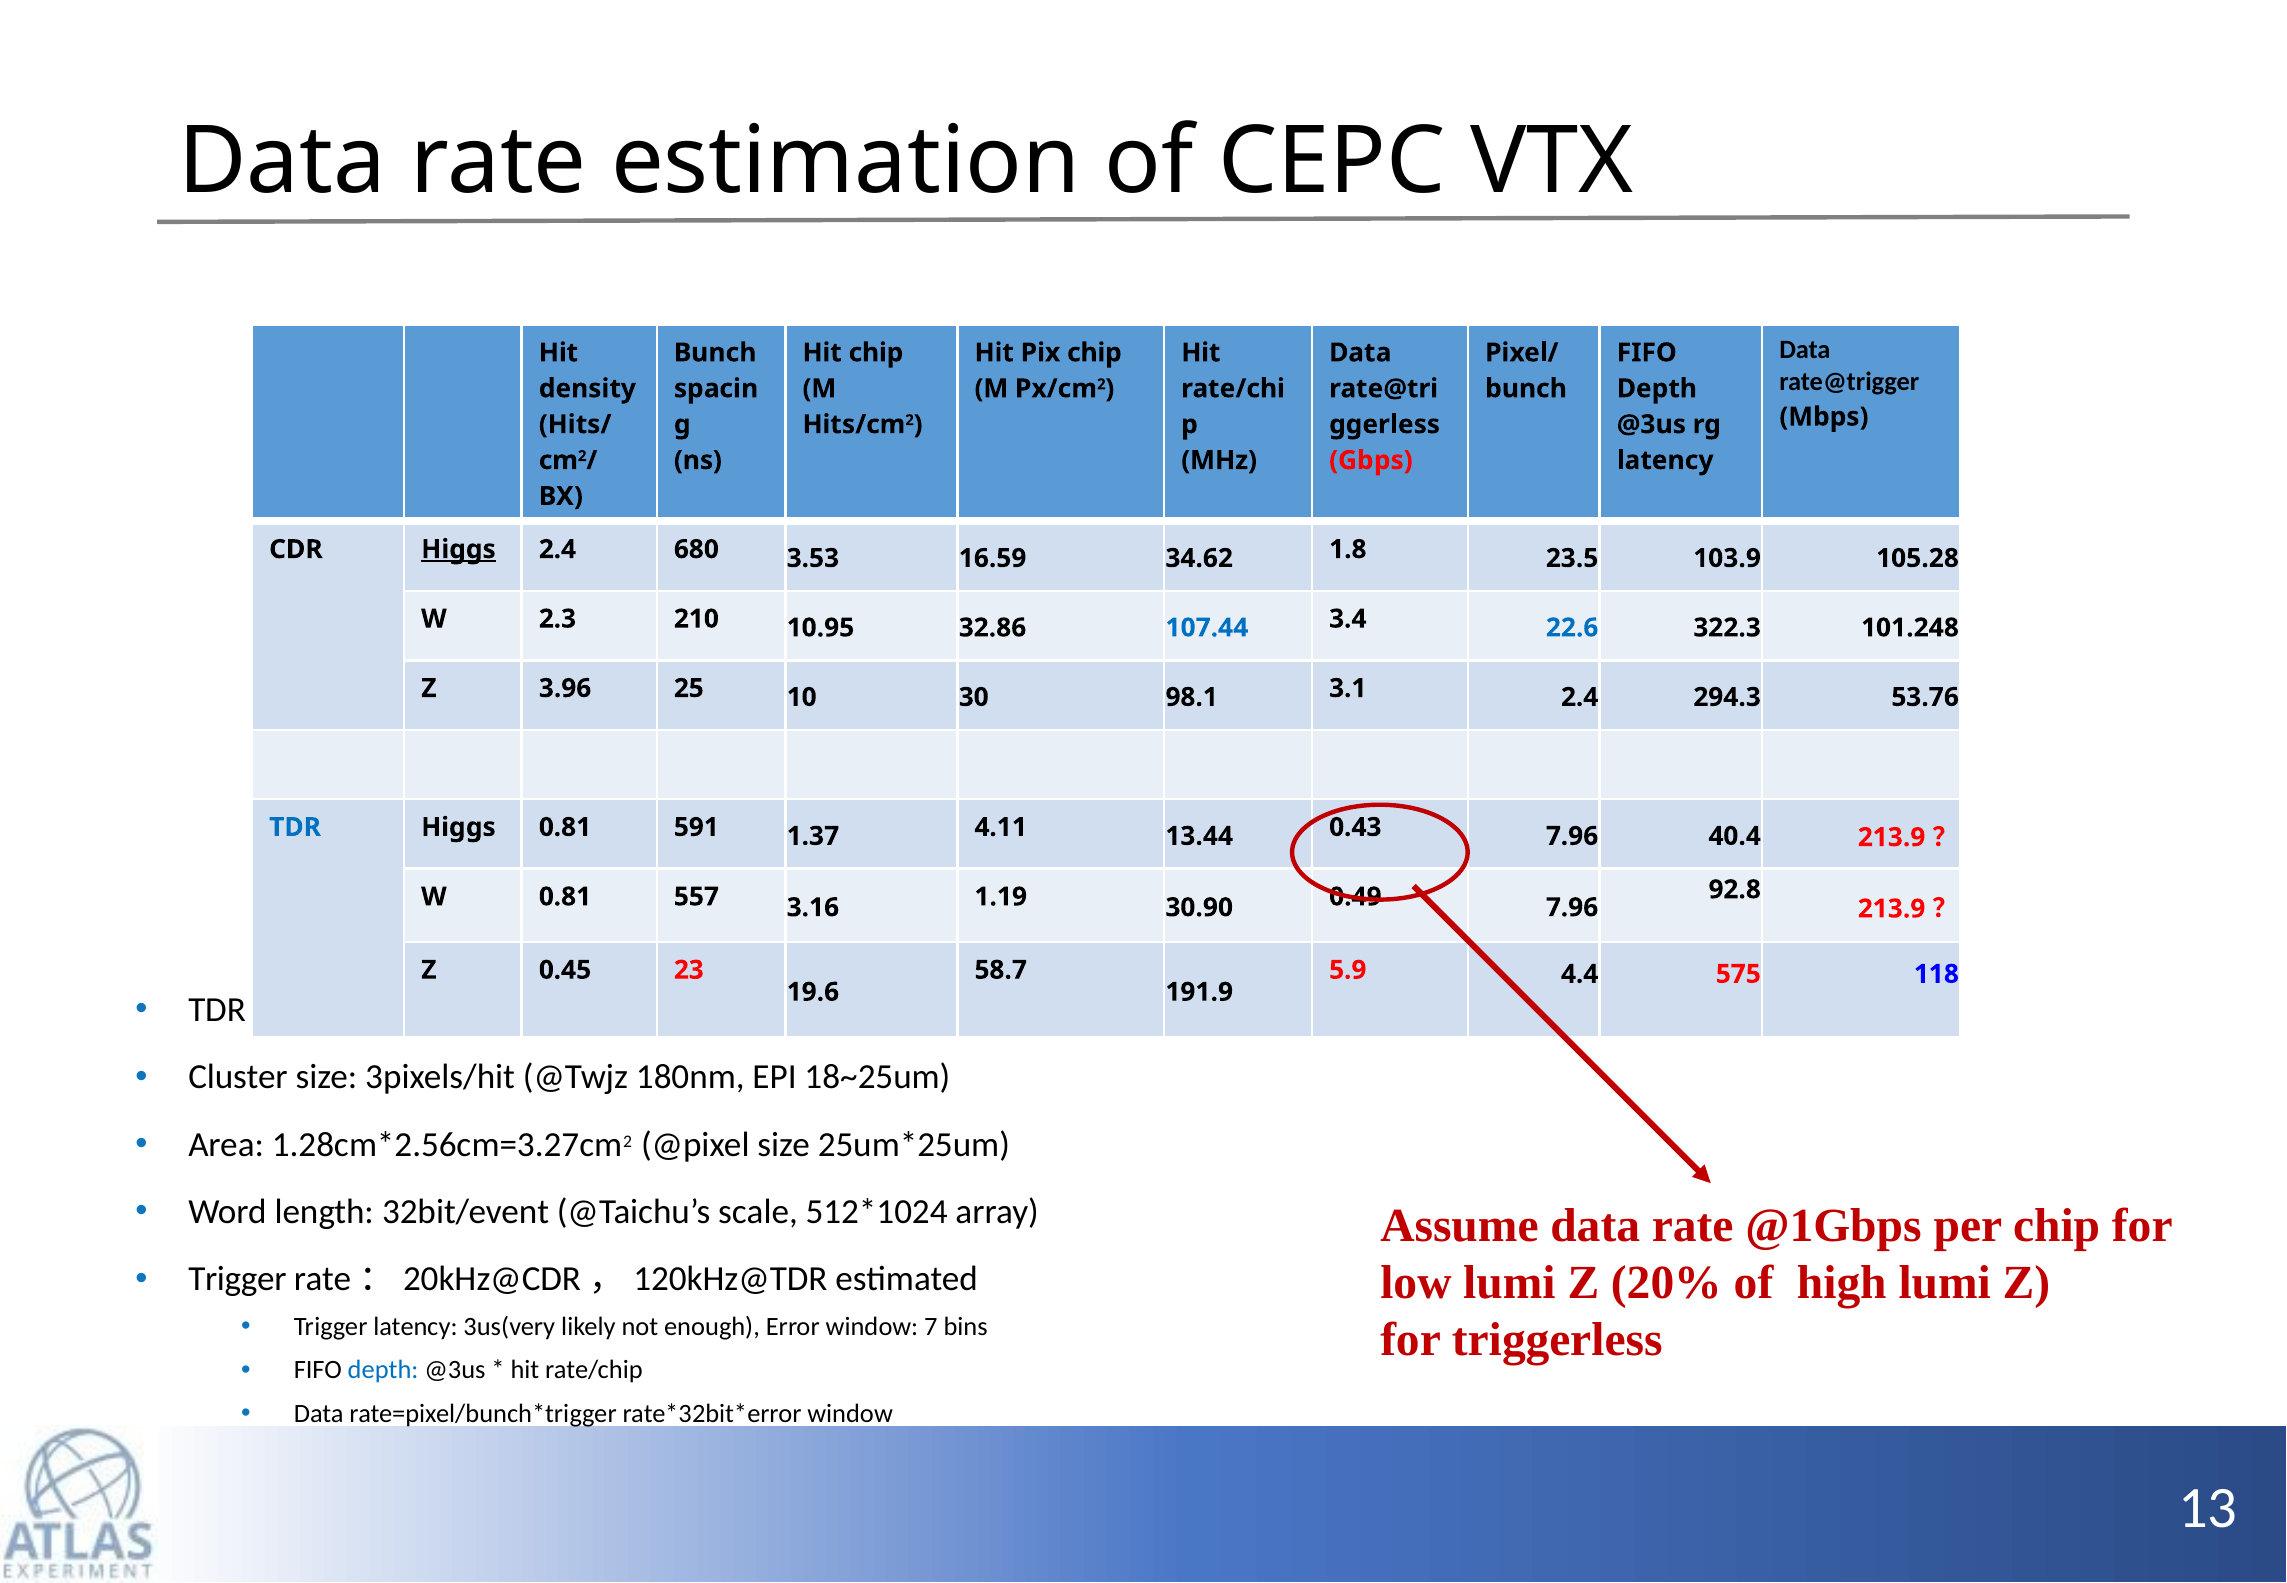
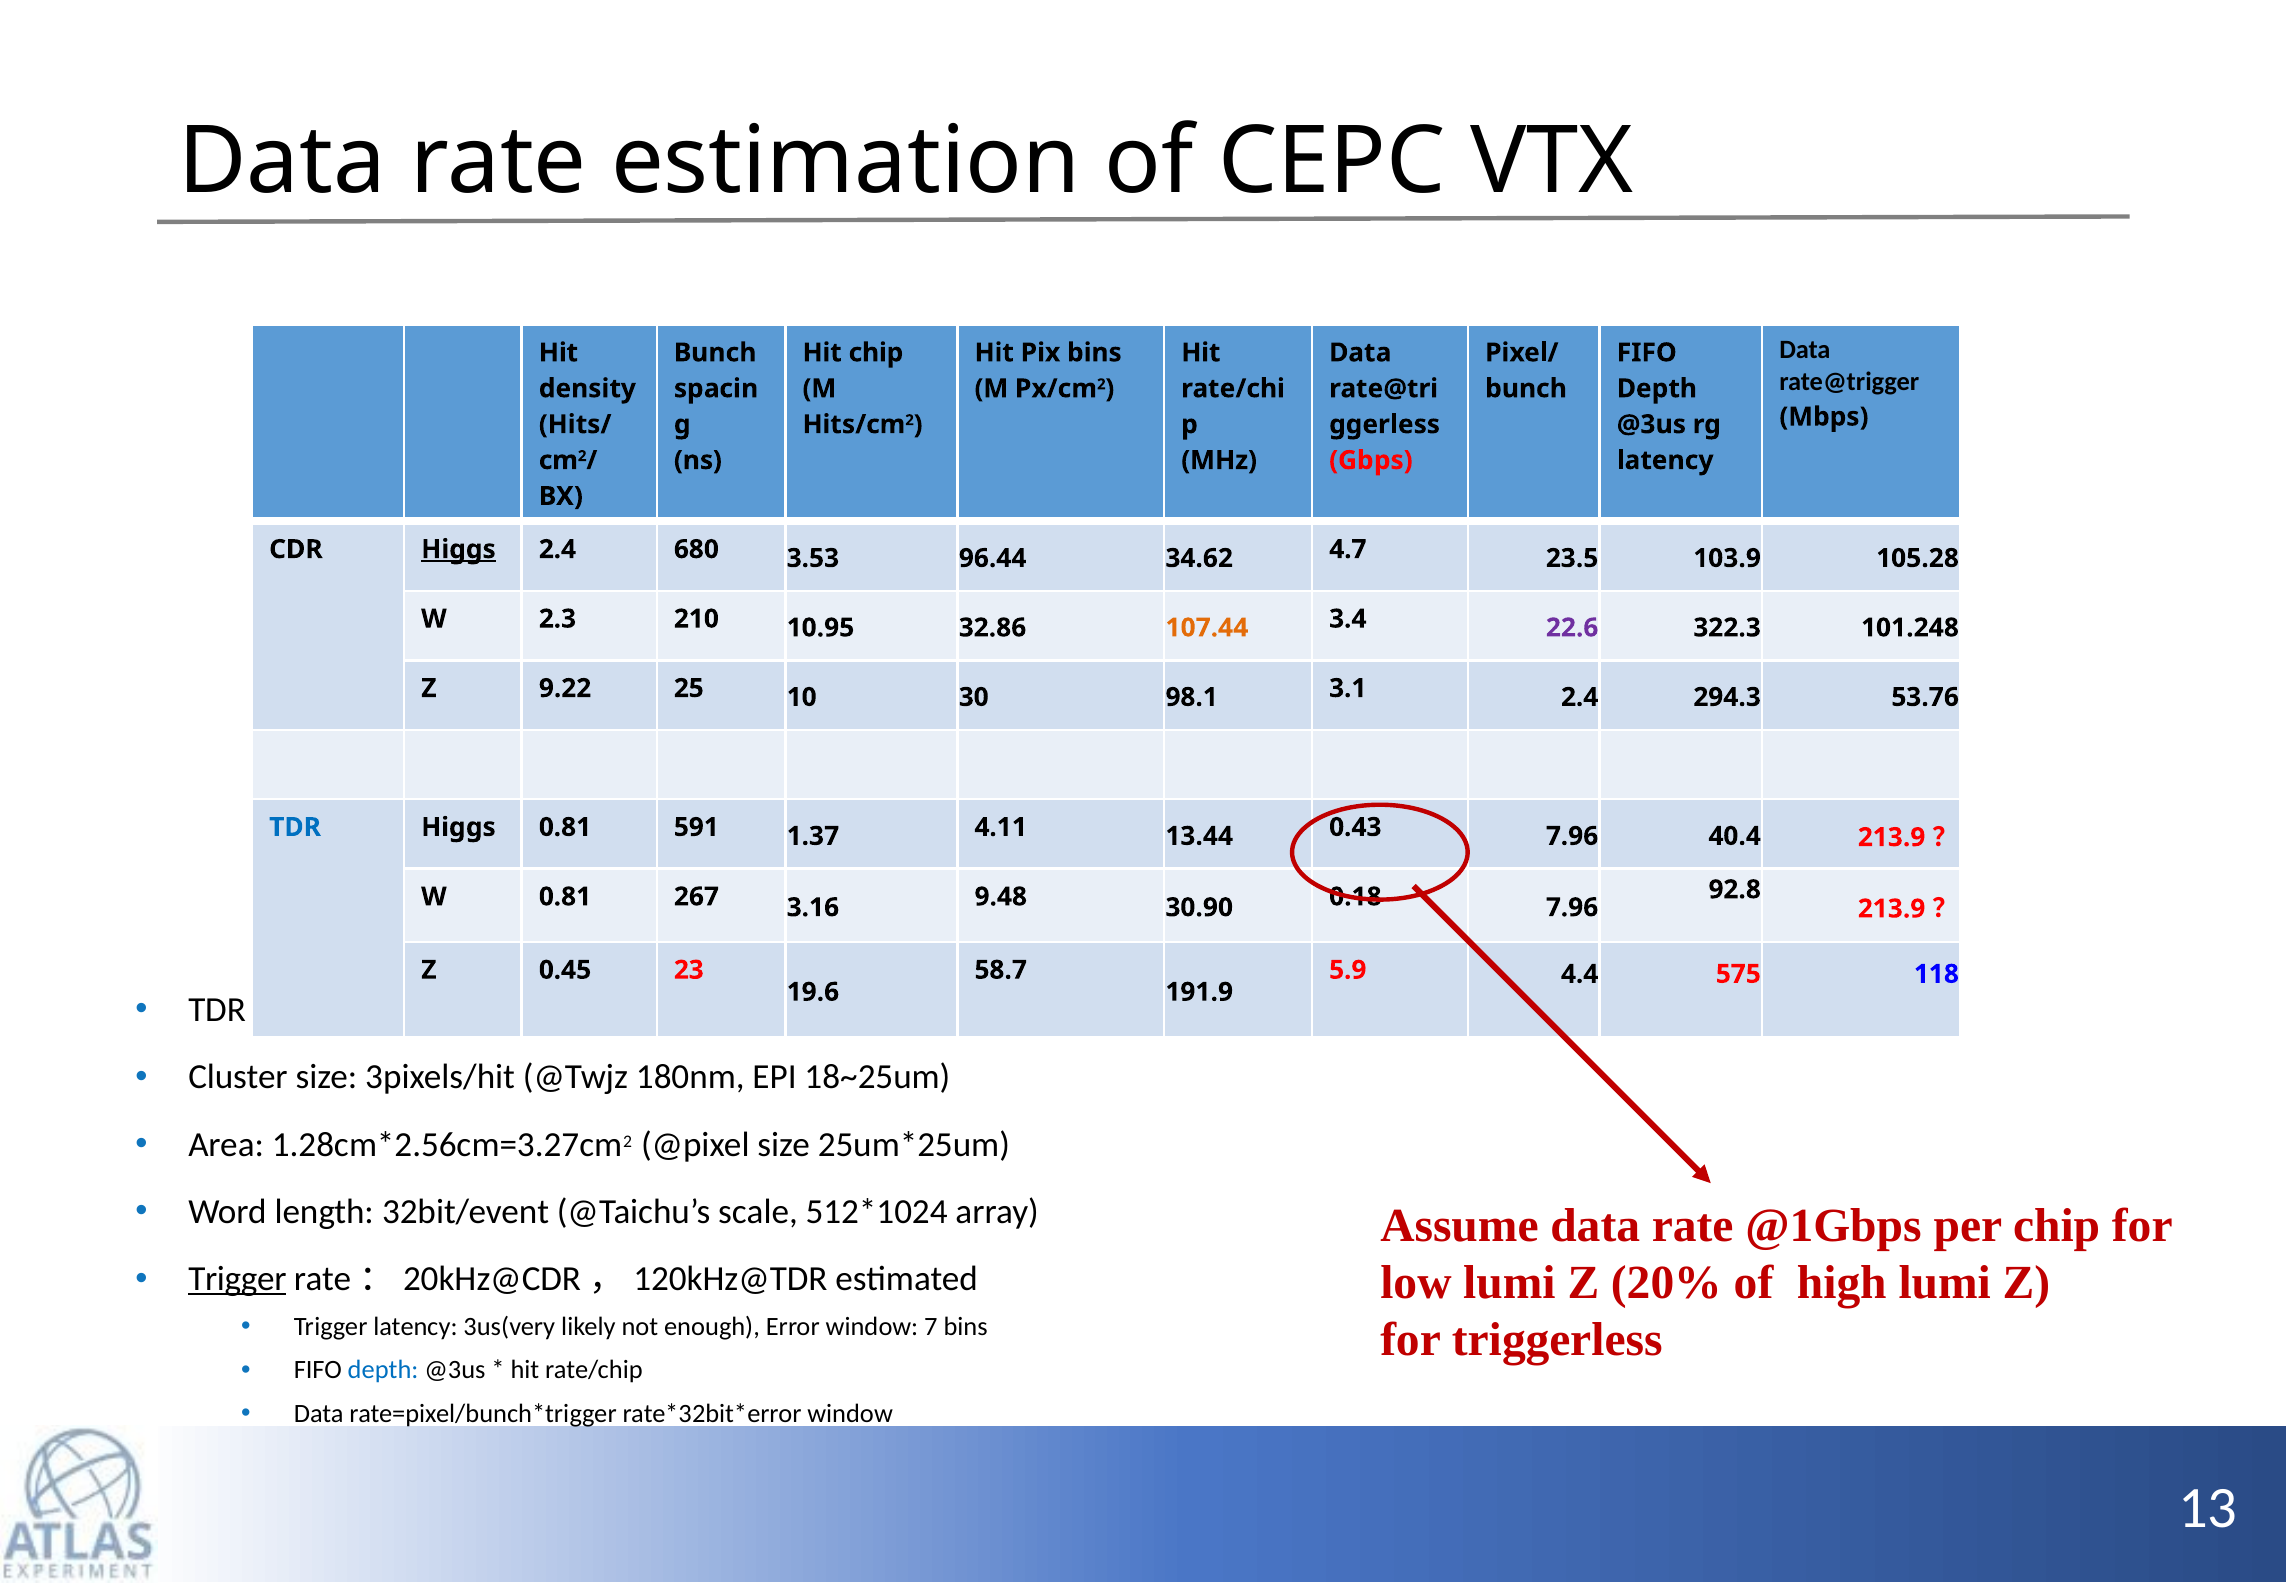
Pix chip: chip -> bins
16.59: 16.59 -> 96.44
1.8: 1.8 -> 4.7
107.44 colour: blue -> orange
22.6 colour: blue -> purple
3.96: 3.96 -> 9.22
557: 557 -> 267
1.19: 1.19 -> 9.48
0.49: 0.49 -> 0.18
Trigger at (237, 1279) underline: none -> present
